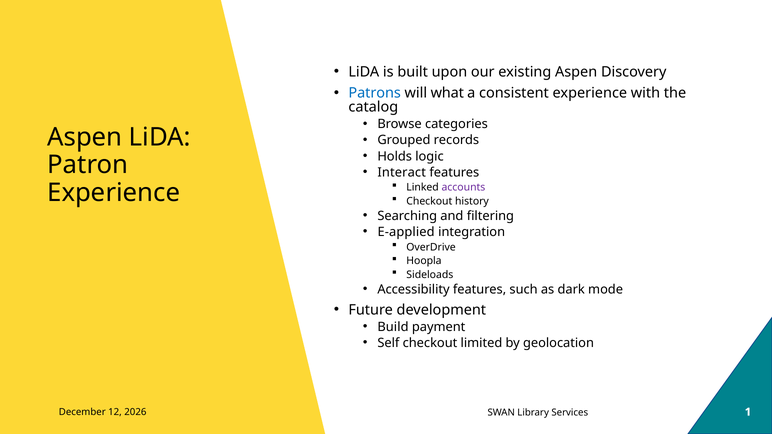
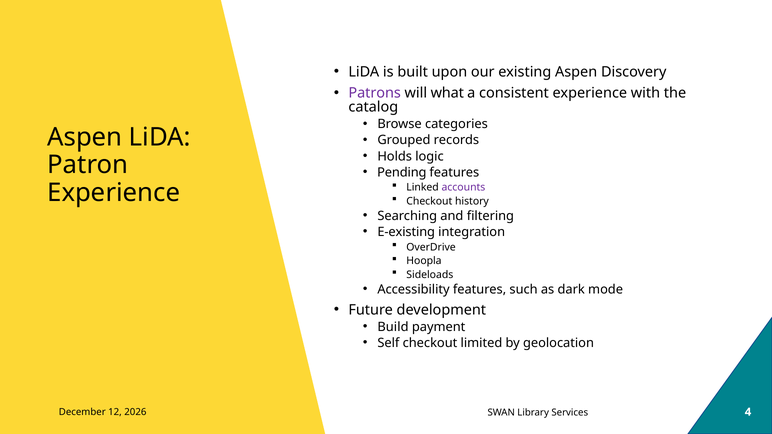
Patrons colour: blue -> purple
Interact: Interact -> Pending
E-applied: E-applied -> E-existing
1: 1 -> 4
